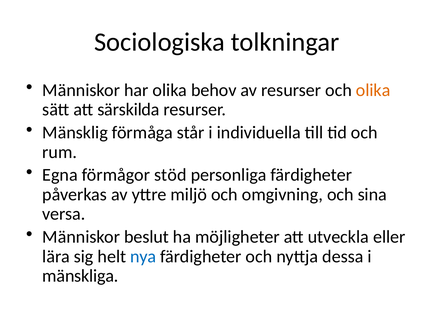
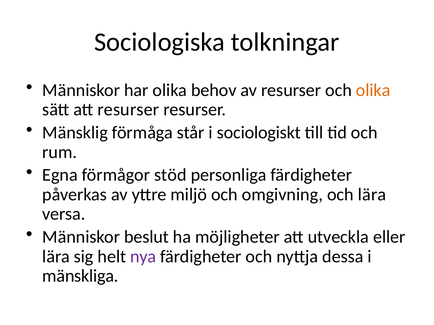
att särskilda: särskilda -> resurser
individuella: individuella -> sociologiskt
och sina: sina -> lära
nya colour: blue -> purple
